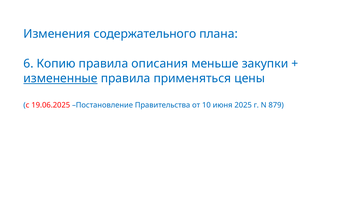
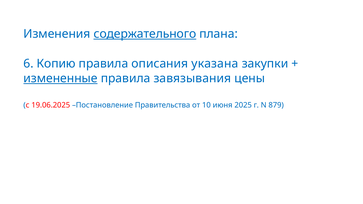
содержательного underline: none -> present
меньше: меньше -> указана
применяться: применяться -> завязывания
